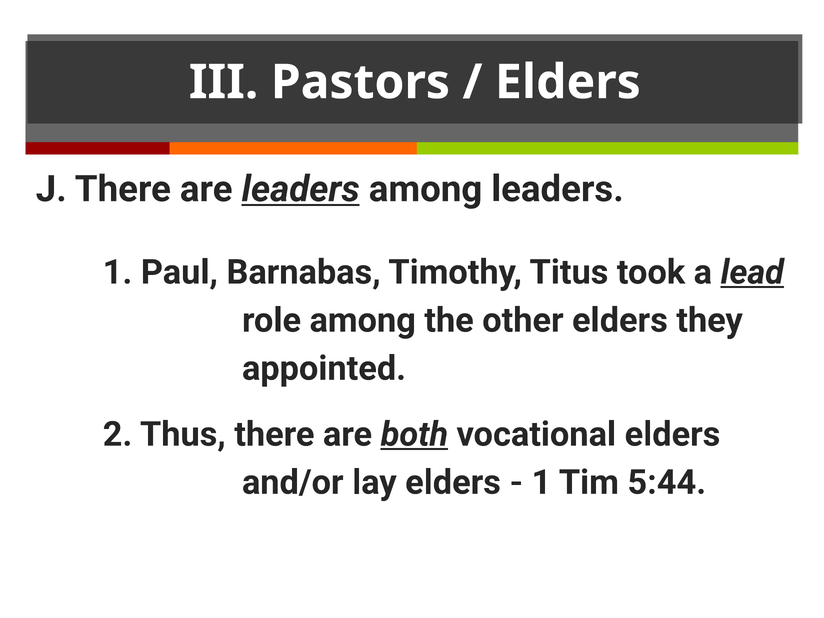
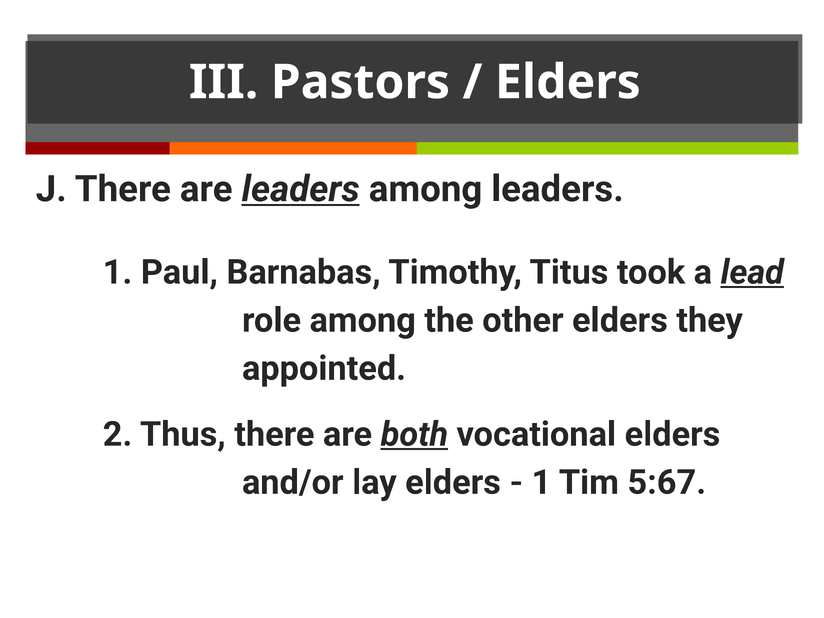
5:44: 5:44 -> 5:67
